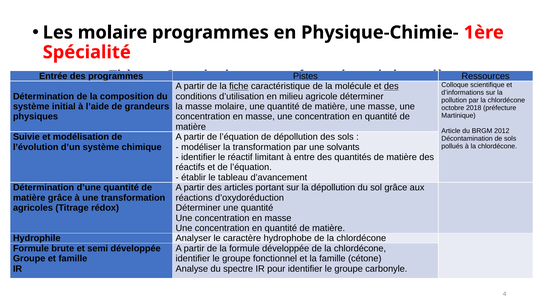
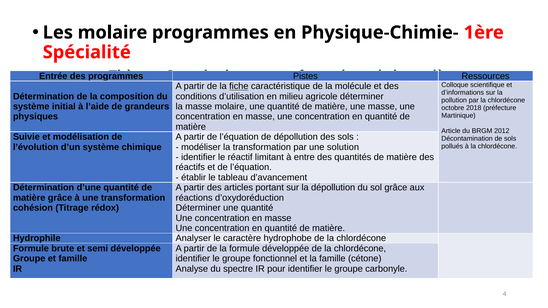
des at (391, 86) underline: present -> none
solvants: solvants -> solution
agricoles: agricoles -> cohésion
